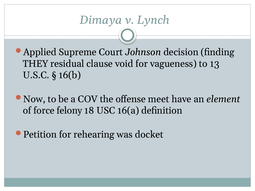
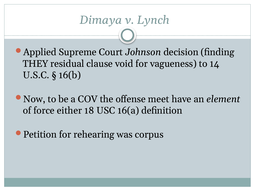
13: 13 -> 14
felony: felony -> either
docket: docket -> corpus
